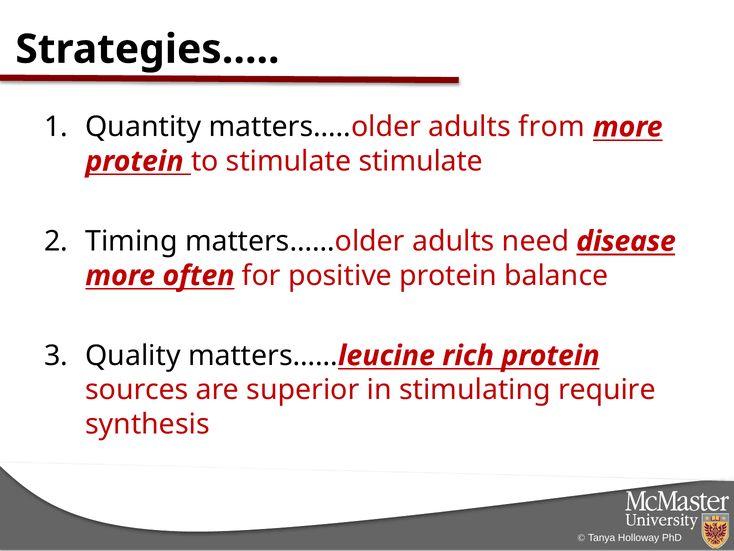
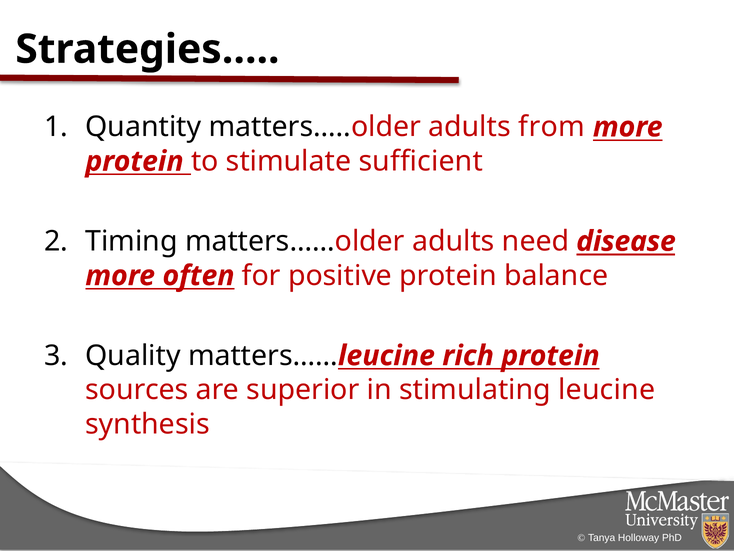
stimulate stimulate: stimulate -> sufficient
stimulating require: require -> leucine
